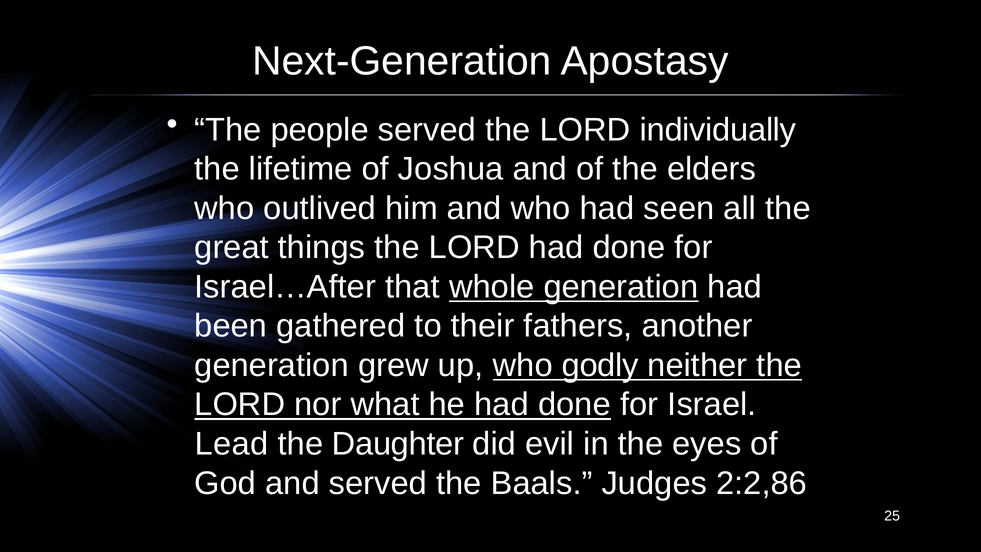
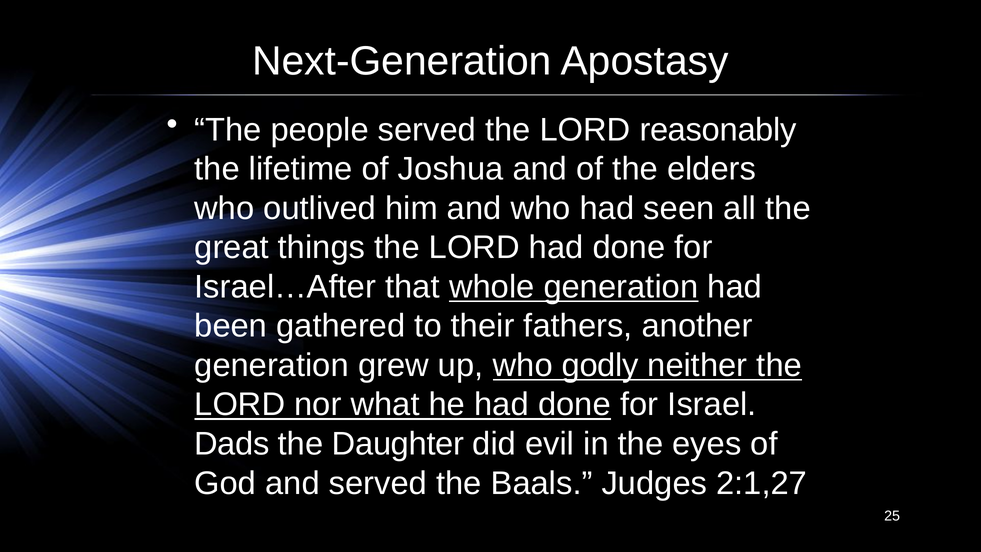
individually: individually -> reasonably
Lead: Lead -> Dads
2:2,86: 2:2,86 -> 2:1,27
